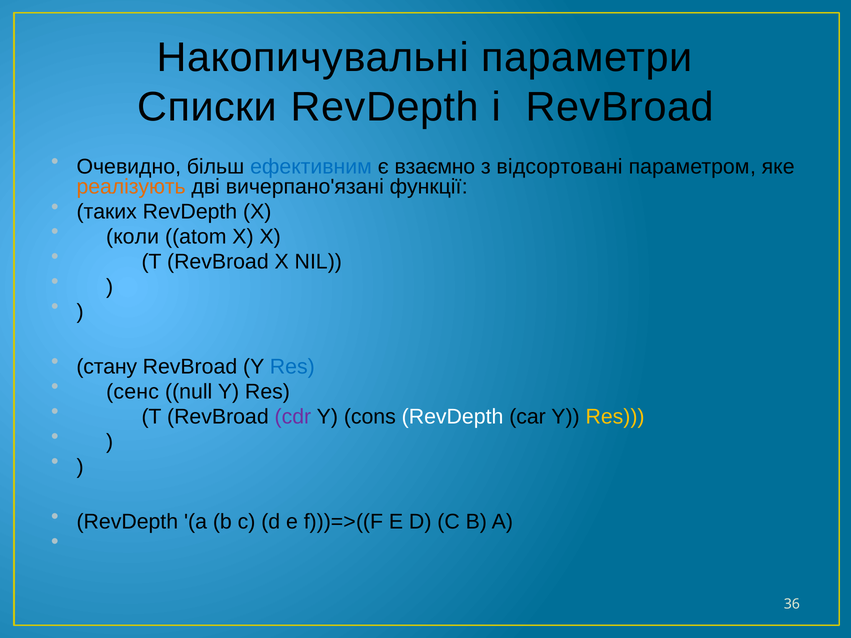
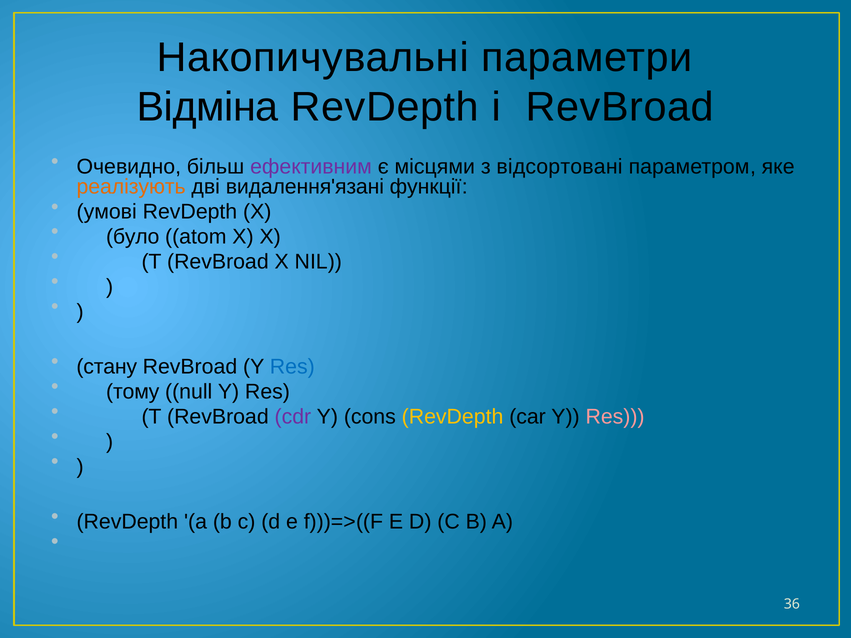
Списки: Списки -> Відміна
ефективним colour: blue -> purple
взаємно: взаємно -> місцями
вичерпано'язані: вичерпано'язані -> видалення'язані
таких: таких -> умові
коли: коли -> було
сенс: сенс -> тому
RevDepth at (453, 417) colour: white -> yellow
Res at (615, 417) colour: yellow -> pink
